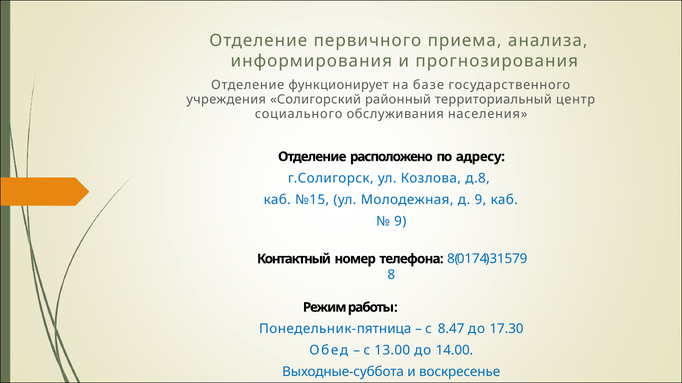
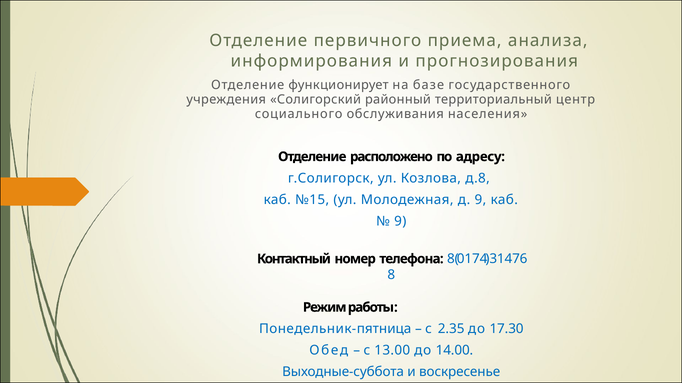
1 5: 5 -> 4
7 9: 9 -> 6
8.47: 8.47 -> 2.35
